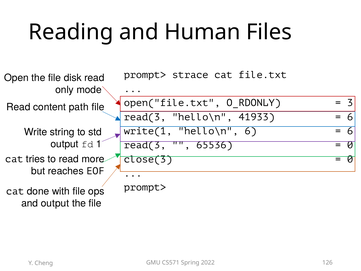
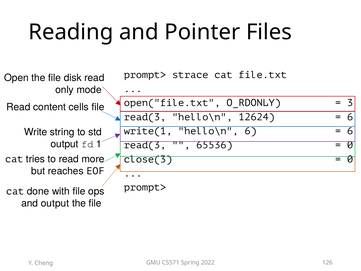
Human: Human -> Pointer
path: path -> cells
41933: 41933 -> 12624
